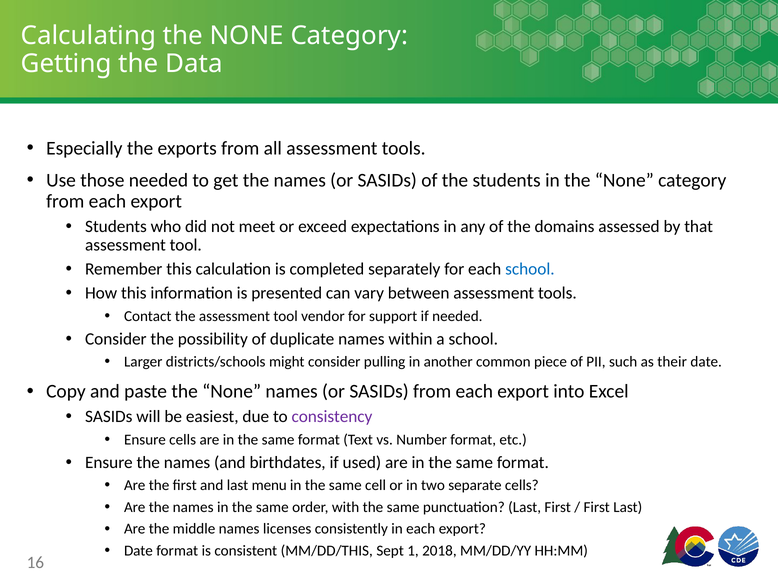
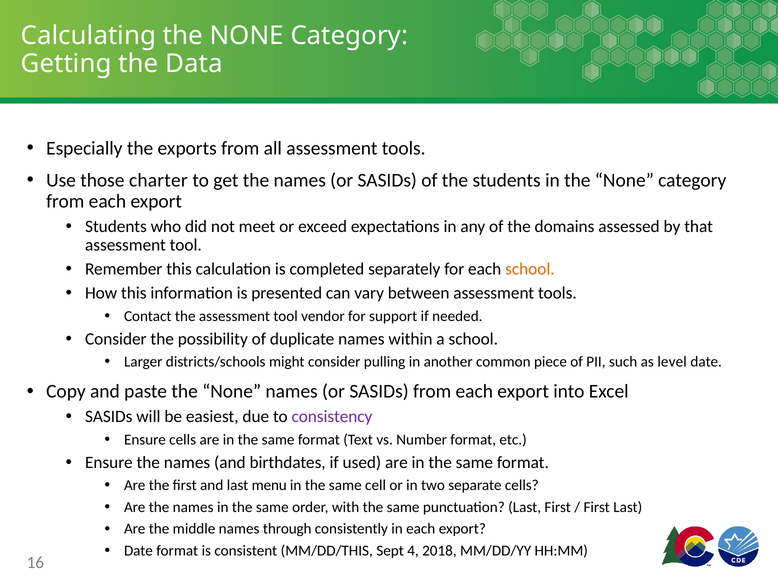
those needed: needed -> charter
school at (530, 269) colour: blue -> orange
their: their -> level
licenses: licenses -> through
1: 1 -> 4
